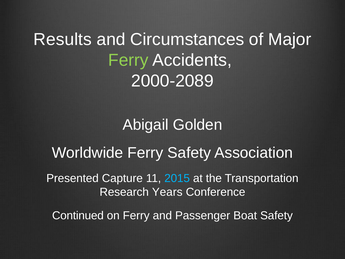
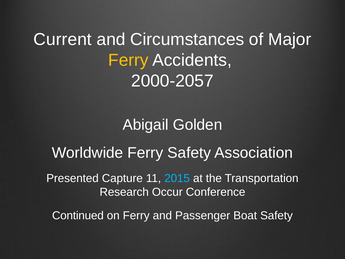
Results: Results -> Current
Ferry at (128, 60) colour: light green -> yellow
2000-2089: 2000-2089 -> 2000-2057
Years: Years -> Occur
